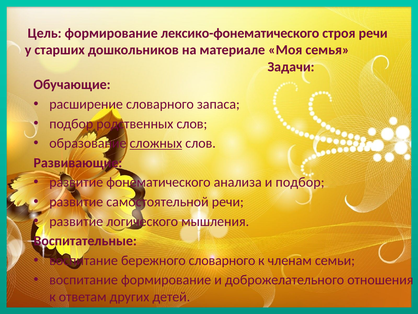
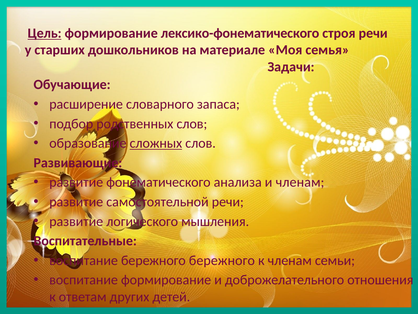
Цель underline: none -> present
и подбор: подбор -> членам
бережного словарного: словарного -> бережного
